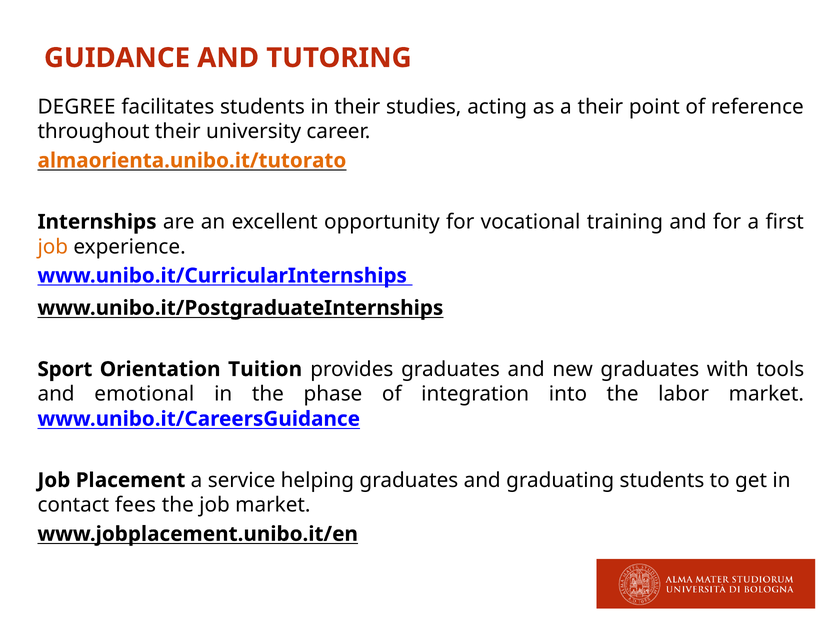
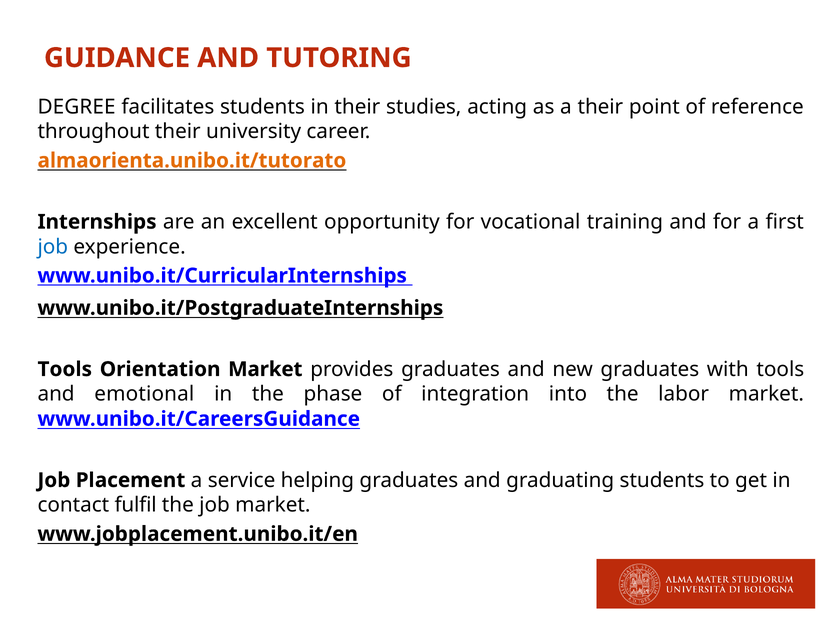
job at (53, 247) colour: orange -> blue
Sport at (65, 370): Sport -> Tools
Orientation Tuition: Tuition -> Market
fees: fees -> fulfil
